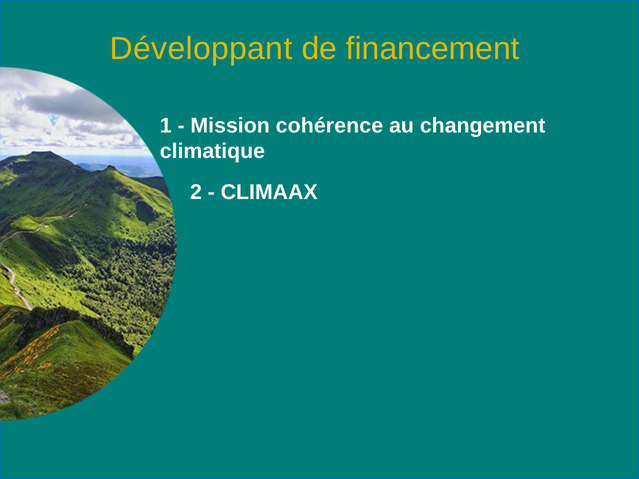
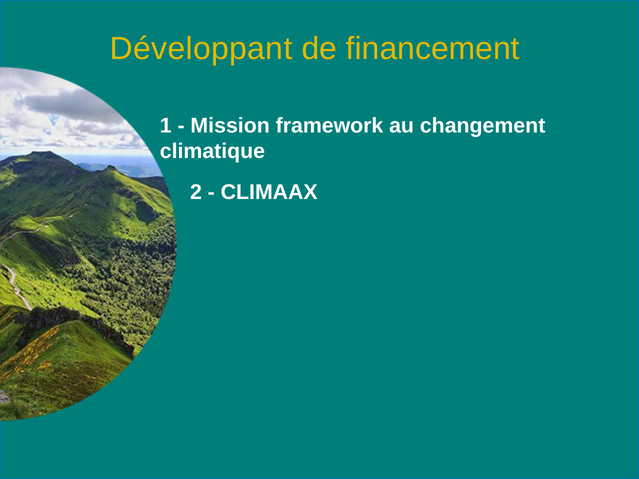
cohérence: cohérence -> framework
